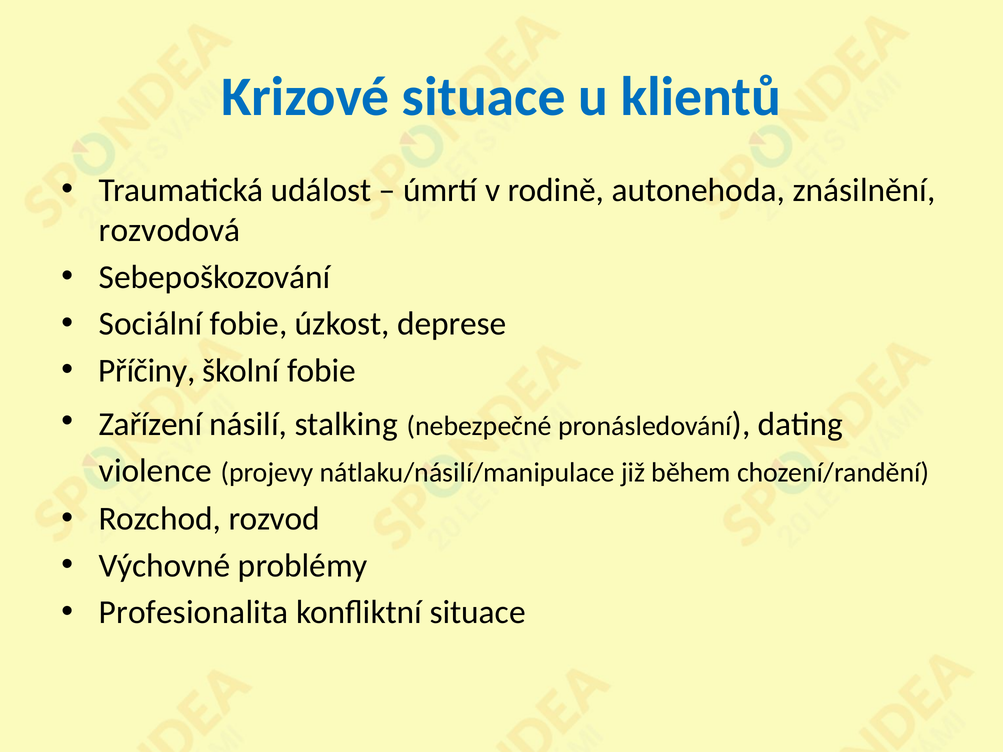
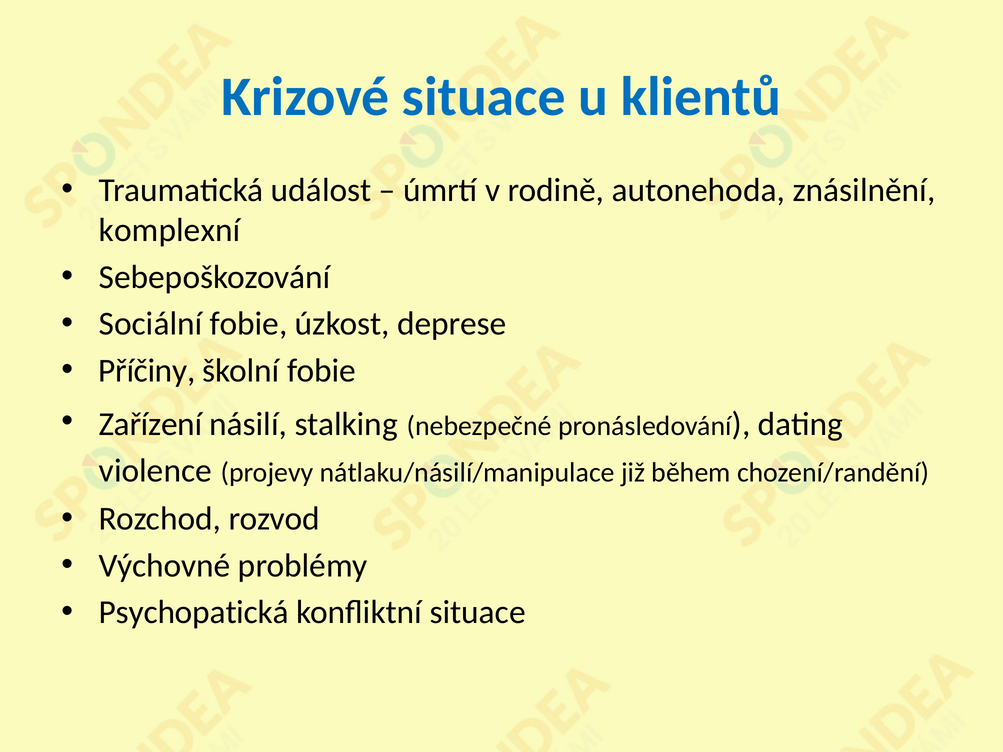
rozvodová: rozvodová -> komplexní
Profesionalita: Profesionalita -> Psychopatická
